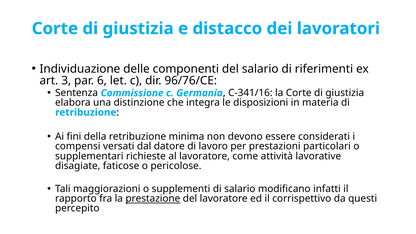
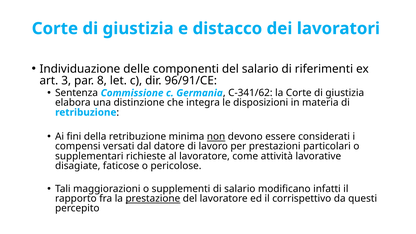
6: 6 -> 8
96/76/CE: 96/76/CE -> 96/91/CE
C-341/16: C-341/16 -> C-341/62
non underline: none -> present
